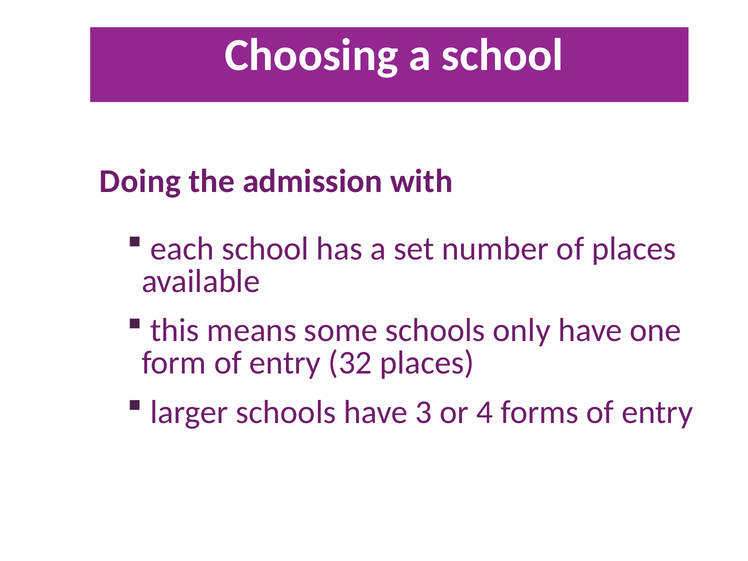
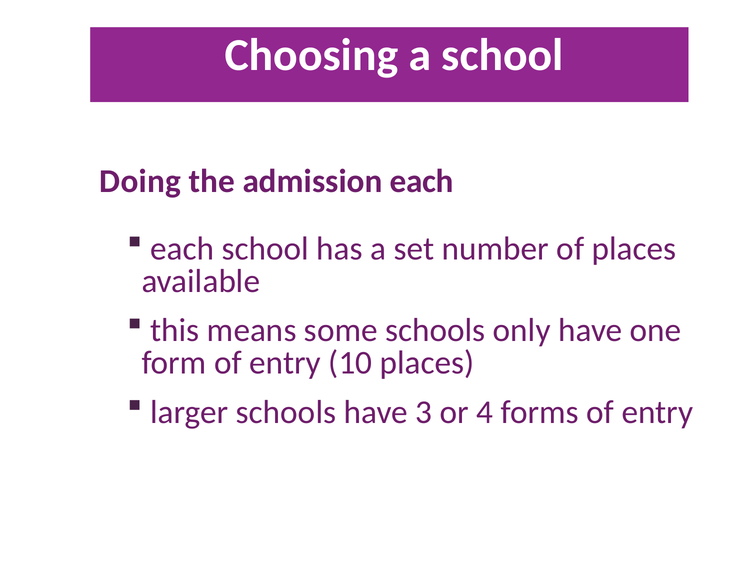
admission with: with -> each
32: 32 -> 10
